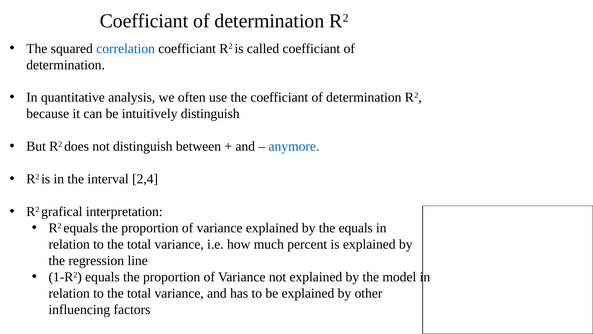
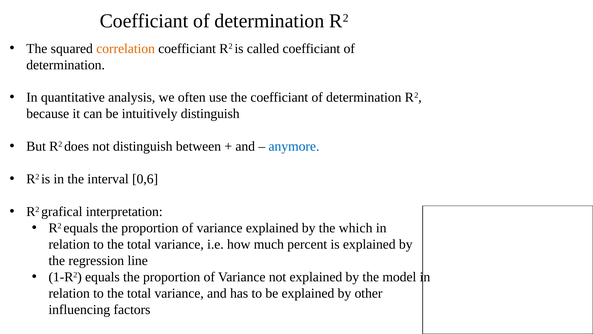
correlation colour: blue -> orange
2,4: 2,4 -> 0,6
the equals: equals -> which
